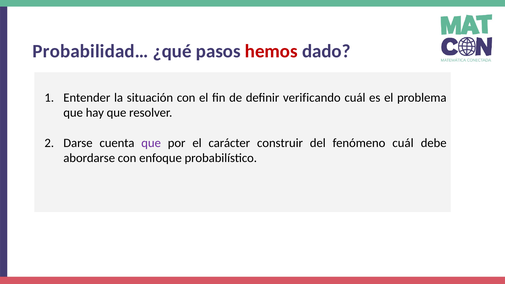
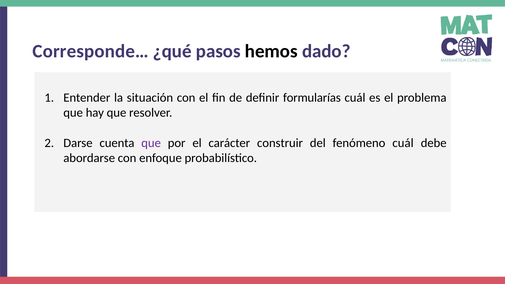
Probabilidad…: Probabilidad… -> Corresponde…
hemos colour: red -> black
verificando: verificando -> formularías
